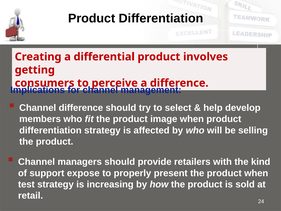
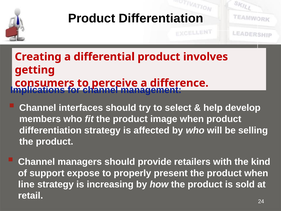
Channel difference: difference -> interfaces
test: test -> line
